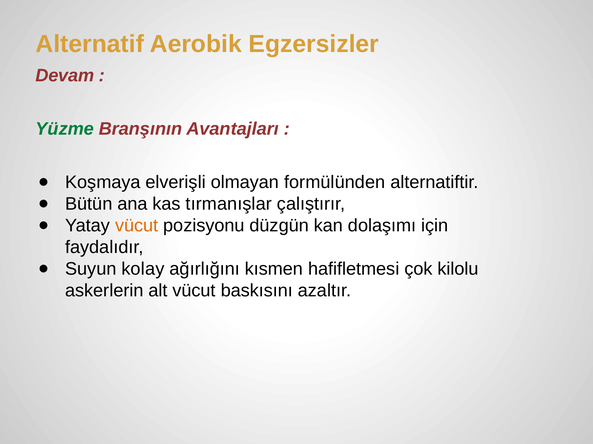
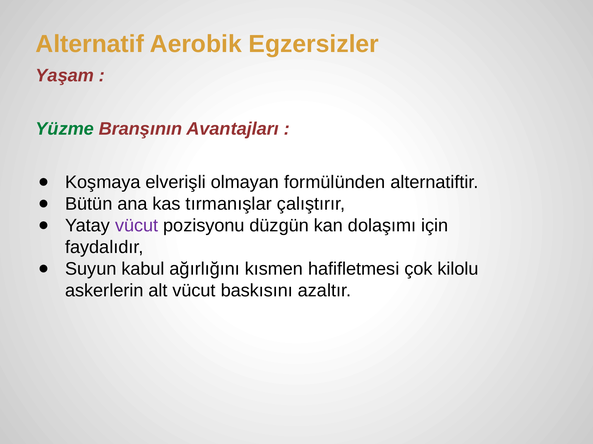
Devam: Devam -> Yaşam
vücut at (137, 226) colour: orange -> purple
kolay: kolay -> kabul
